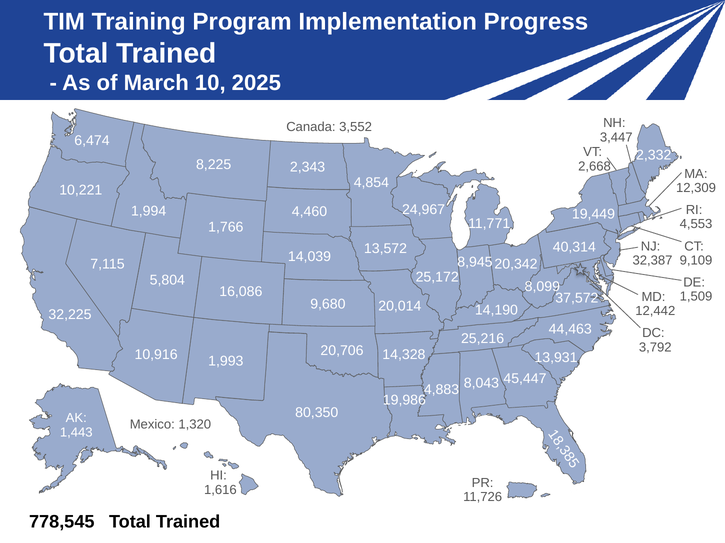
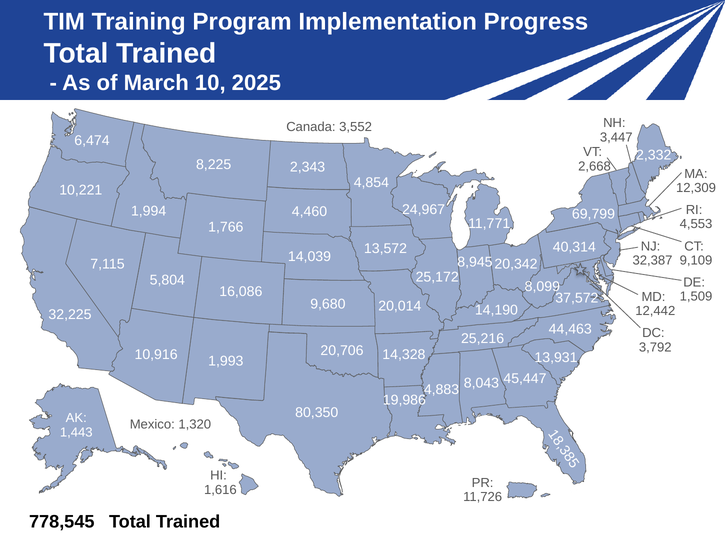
19,449: 19,449 -> 69,799
